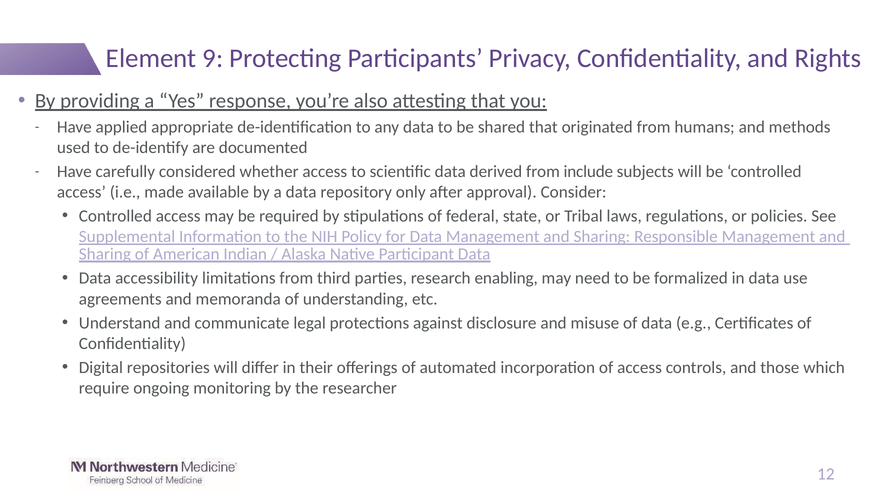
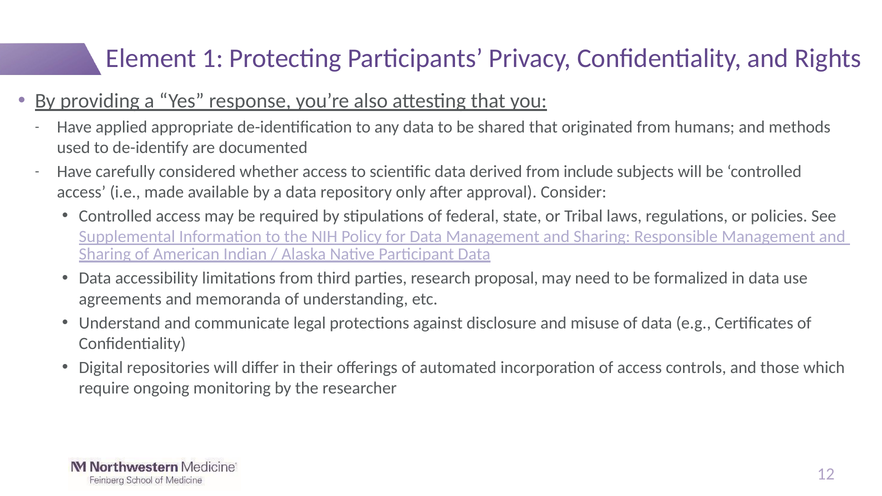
9: 9 -> 1
enabling: enabling -> proposal
